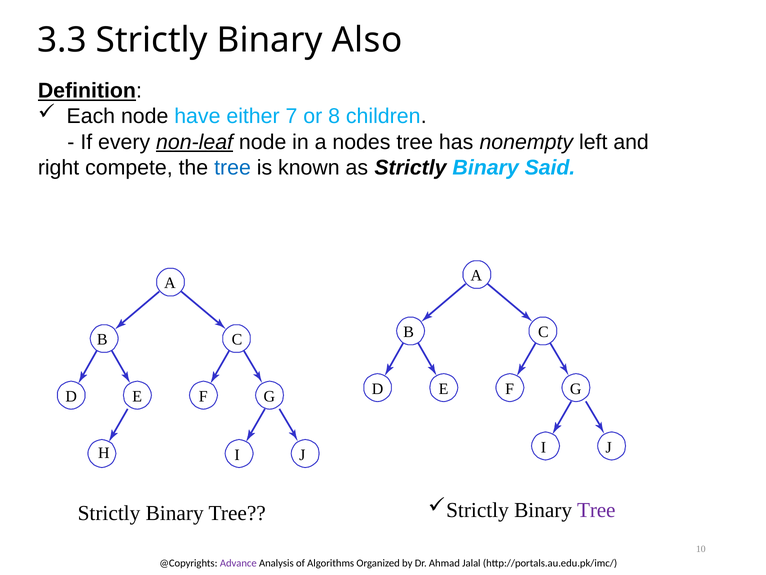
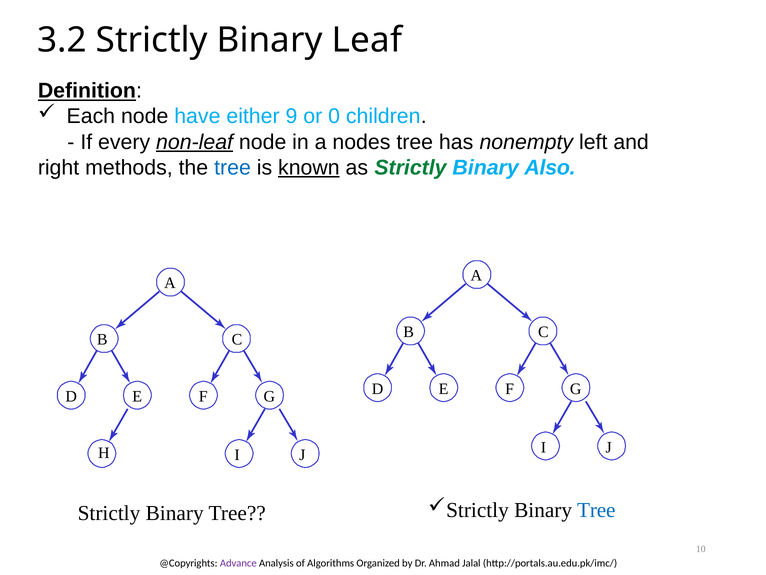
3.3: 3.3 -> 3.2
Also: Also -> Leaf
7: 7 -> 9
8: 8 -> 0
compete: compete -> methods
known underline: none -> present
Strictly at (410, 167) colour: black -> green
Said: Said -> Also
Tree at (596, 510) colour: purple -> blue
